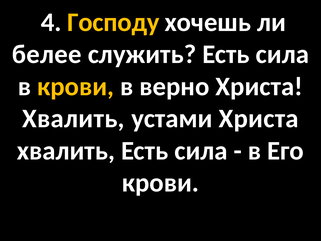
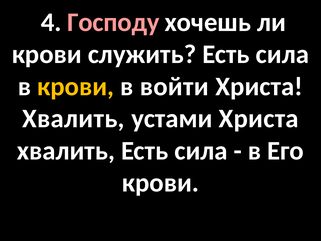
Господу colour: yellow -> pink
белее at (47, 54): белее -> крови
верно: верно -> войти
